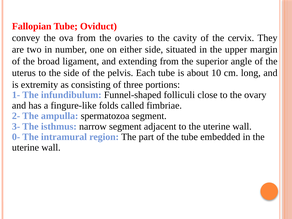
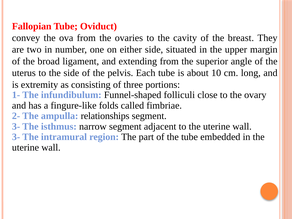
cervix: cervix -> breast
spermatozoa: spermatozoa -> relationships
0- at (16, 137): 0- -> 3-
